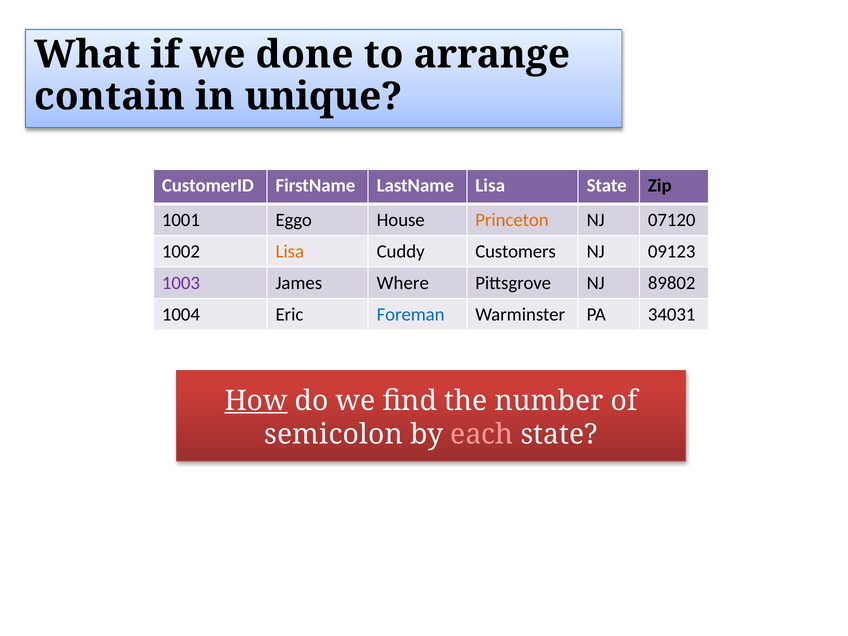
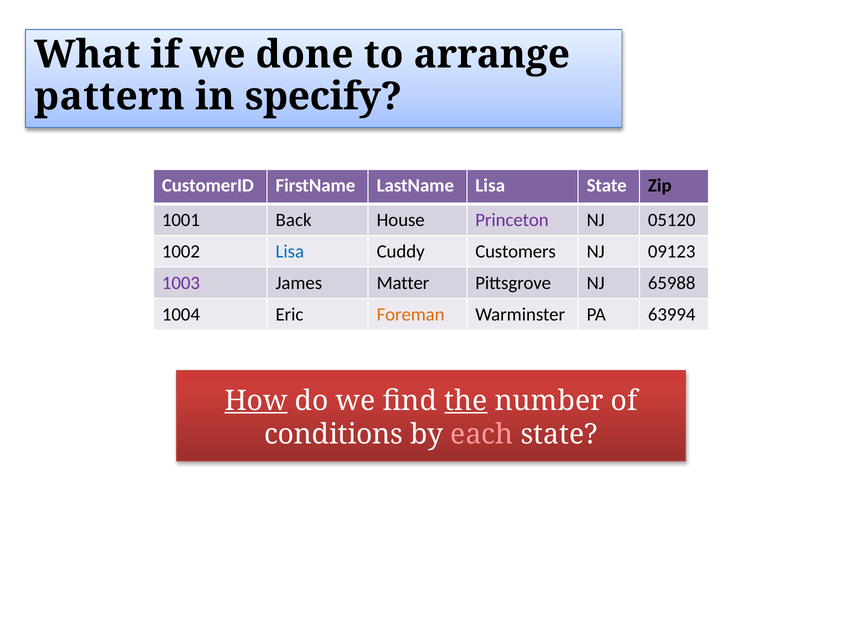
contain: contain -> pattern
unique: unique -> specify
Eggo: Eggo -> Back
Princeton colour: orange -> purple
07120: 07120 -> 05120
Lisa at (290, 252) colour: orange -> blue
Where: Where -> Matter
89802: 89802 -> 65988
Foreman colour: blue -> orange
34031: 34031 -> 63994
the underline: none -> present
semicolon: semicolon -> conditions
